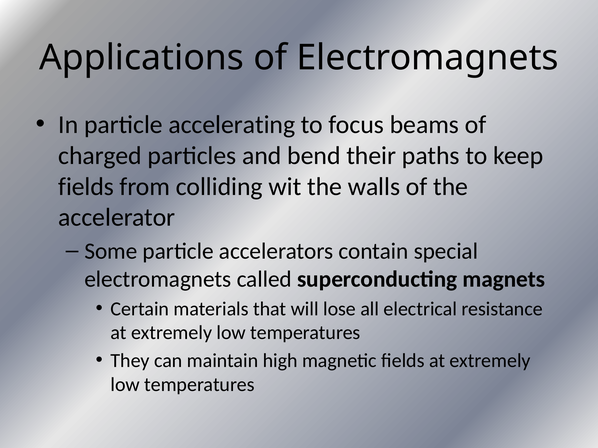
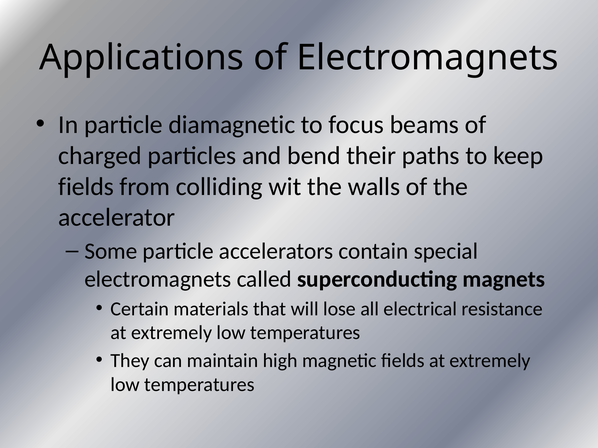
accelerating: accelerating -> diamagnetic
